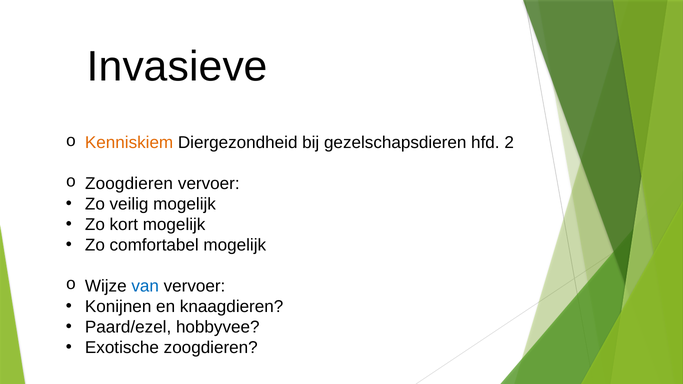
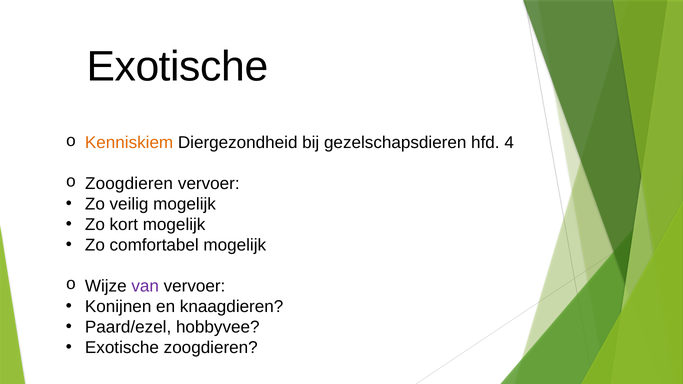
Invasieve at (177, 67): Invasieve -> Exotische
2: 2 -> 4
van colour: blue -> purple
